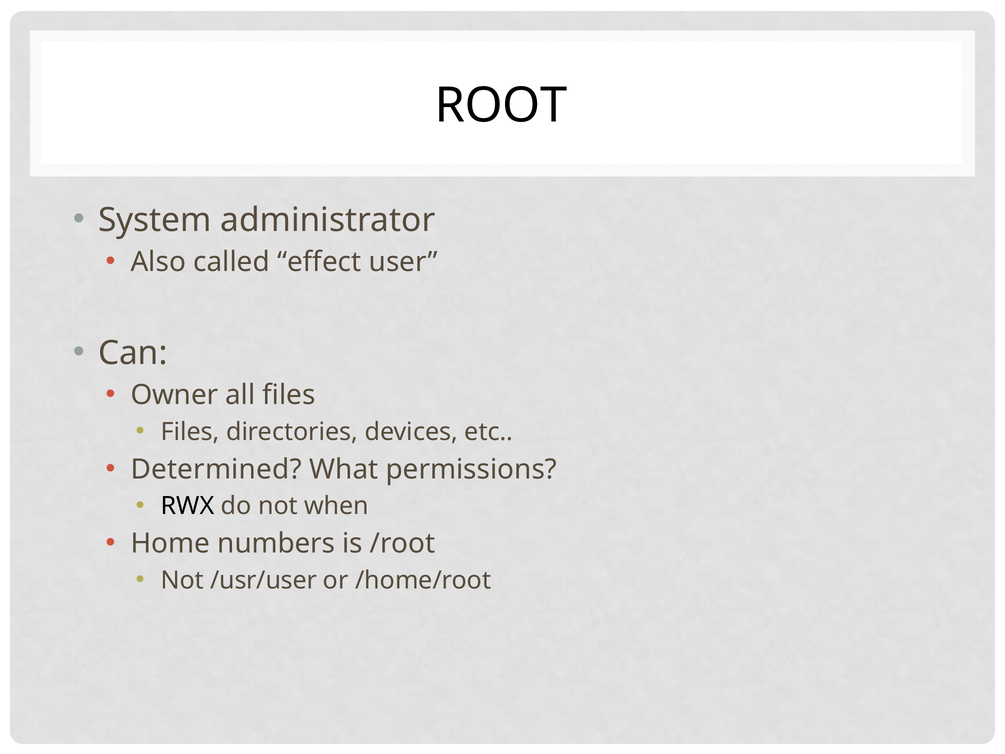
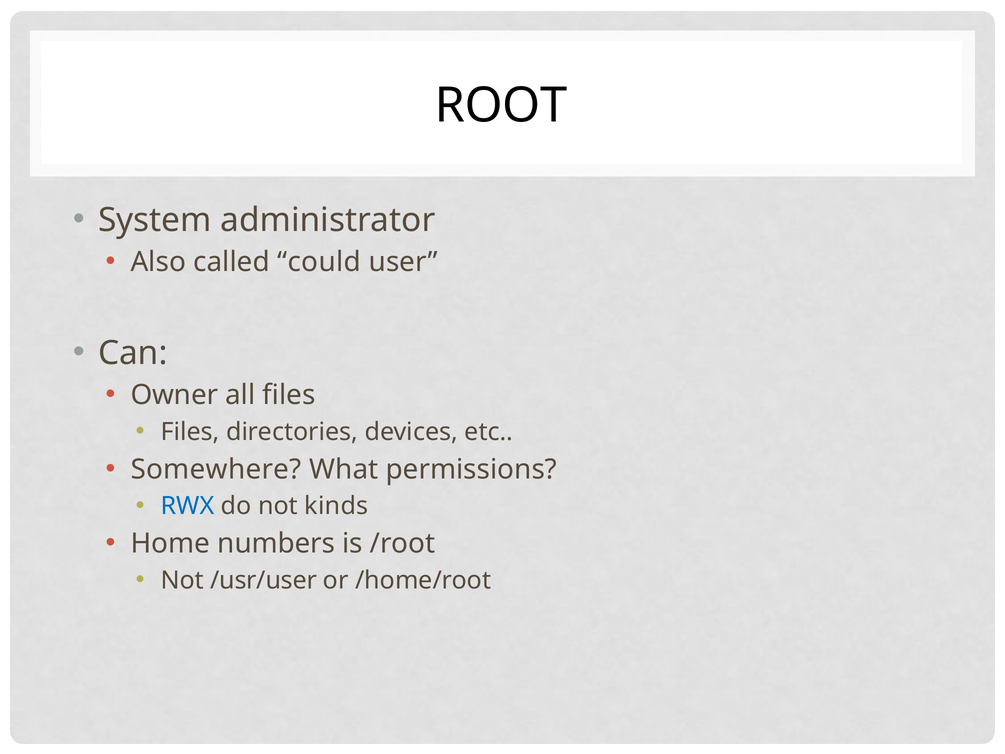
effect: effect -> could
Determined: Determined -> Somewhere
RWX colour: black -> blue
when: when -> kinds
